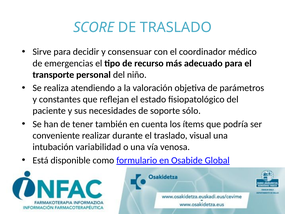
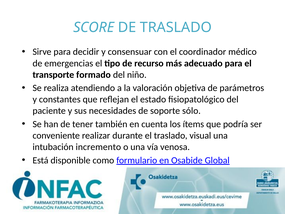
personal: personal -> formado
variabilidad: variabilidad -> incremento
